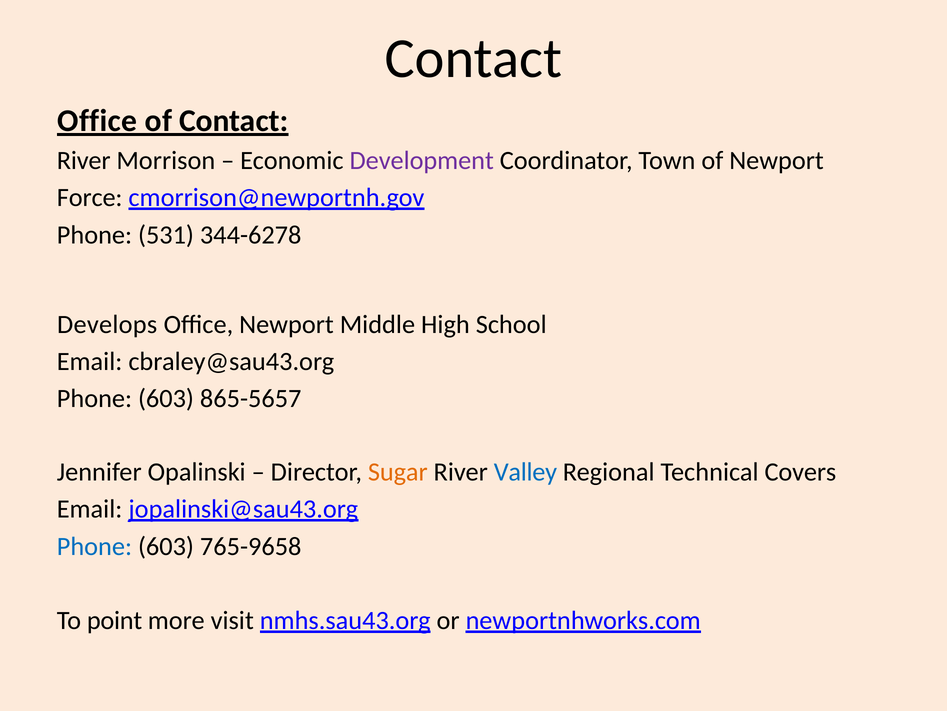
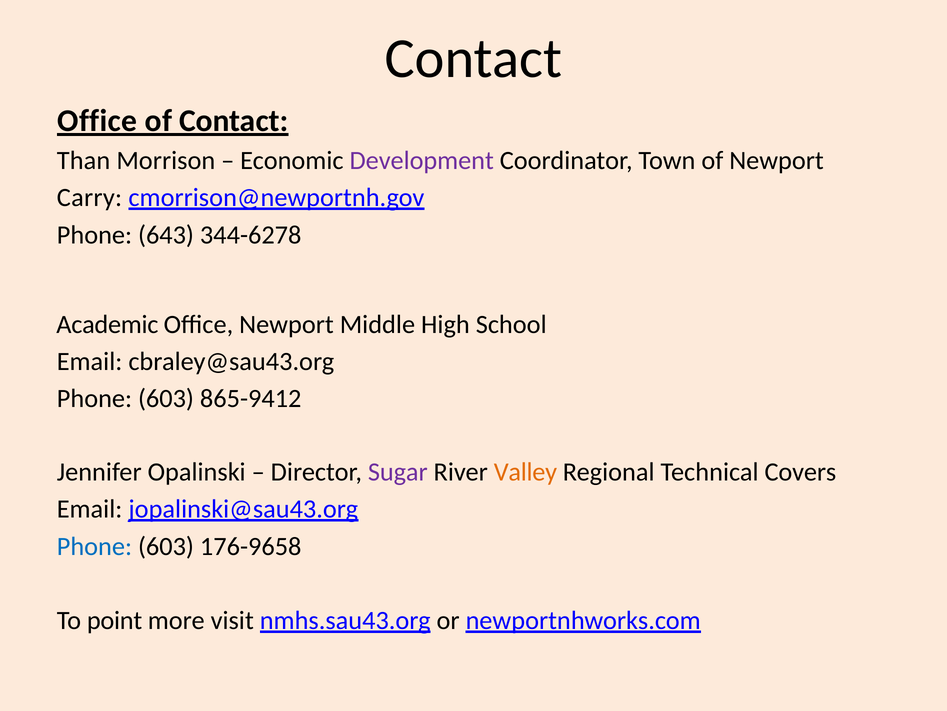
River at (84, 160): River -> Than
Force: Force -> Carry
531: 531 -> 643
Develops: Develops -> Academic
865-5657: 865-5657 -> 865-9412
Sugar colour: orange -> purple
Valley colour: blue -> orange
765-9658: 765-9658 -> 176-9658
